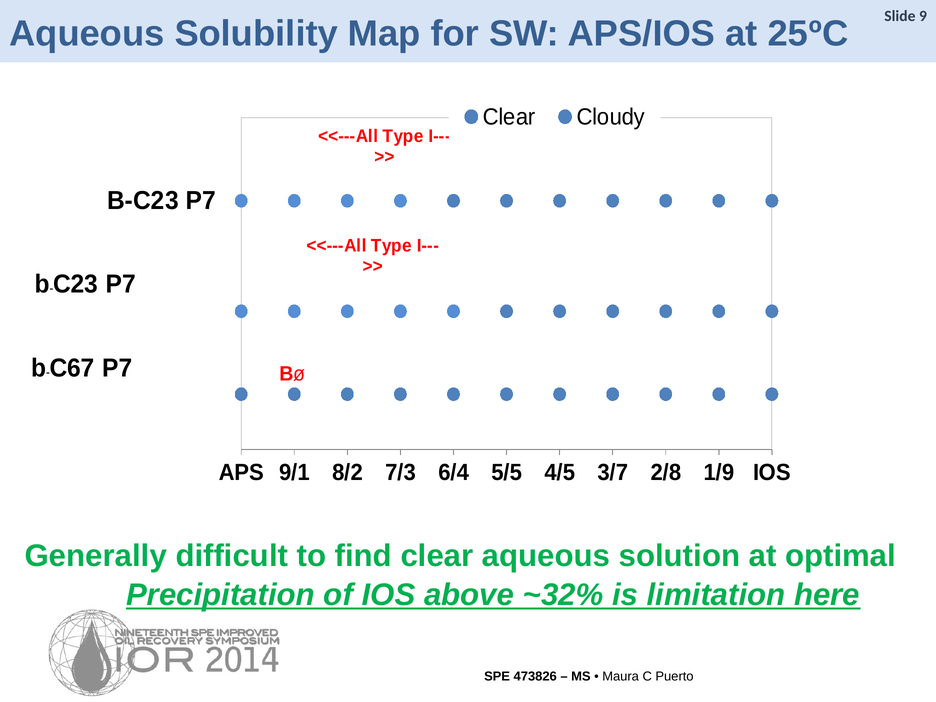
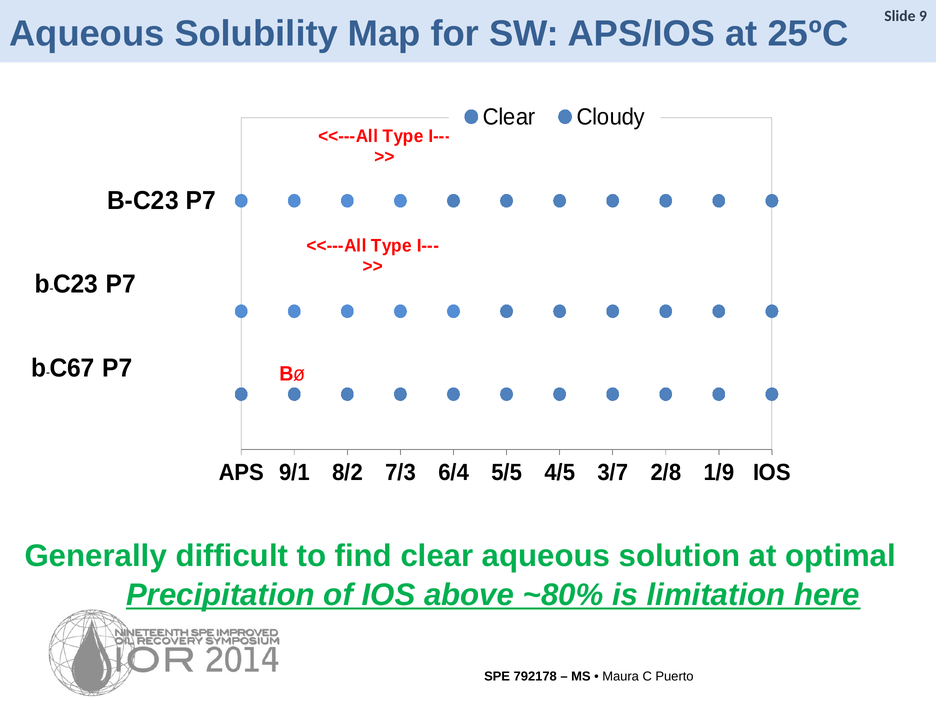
~32%: ~32% -> ~80%
473826: 473826 -> 792178
